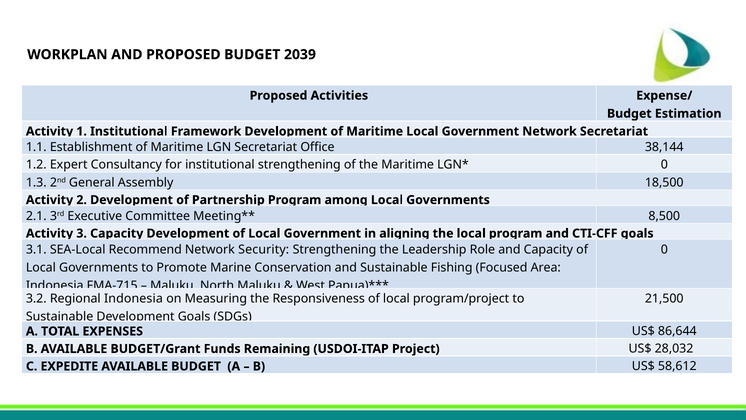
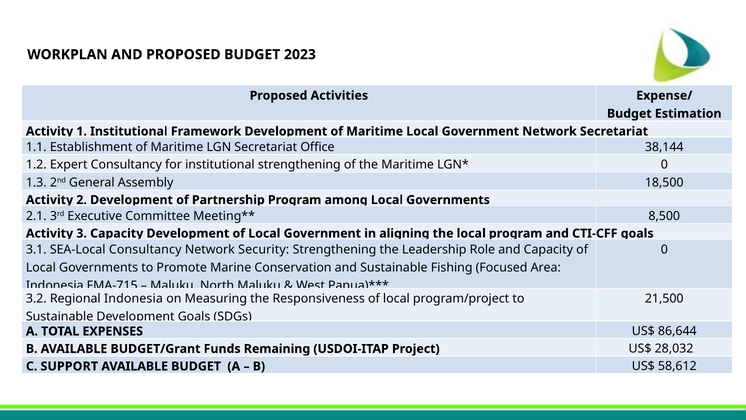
2039: 2039 -> 2023
SEA-Local Recommend: Recommend -> Consultancy
EXPEDITE: EXPEDITE -> SUPPORT
